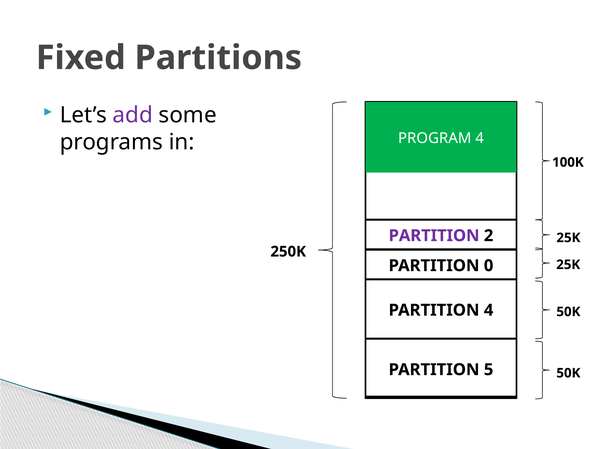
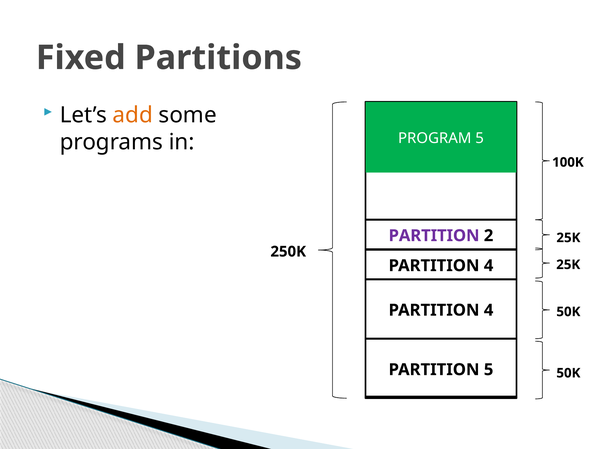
add colour: purple -> orange
PROGRAM 4: 4 -> 5
0 at (489, 266): 0 -> 4
